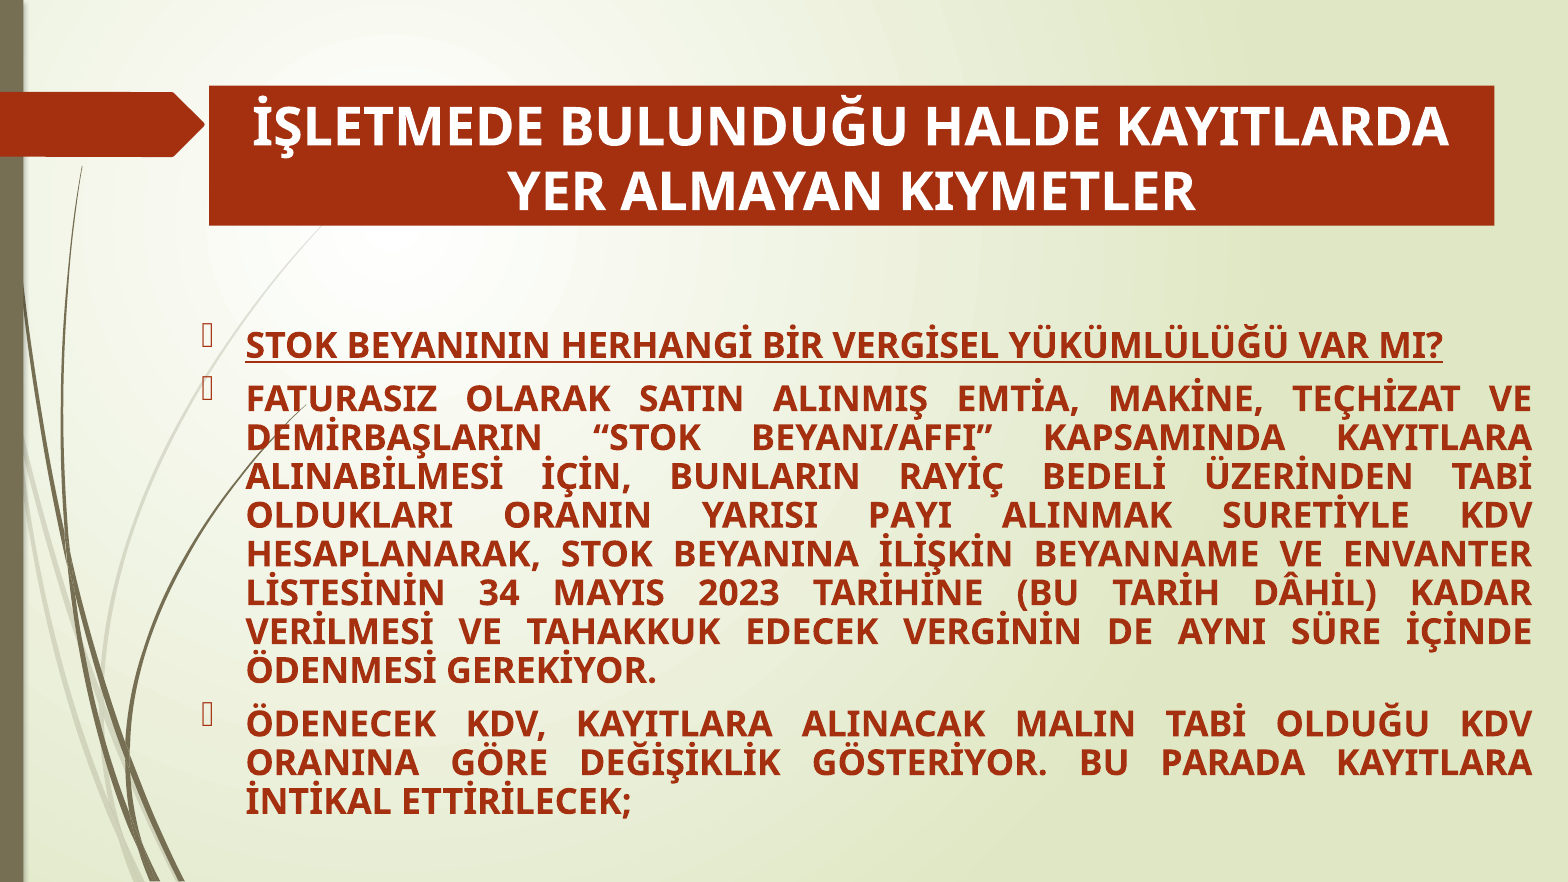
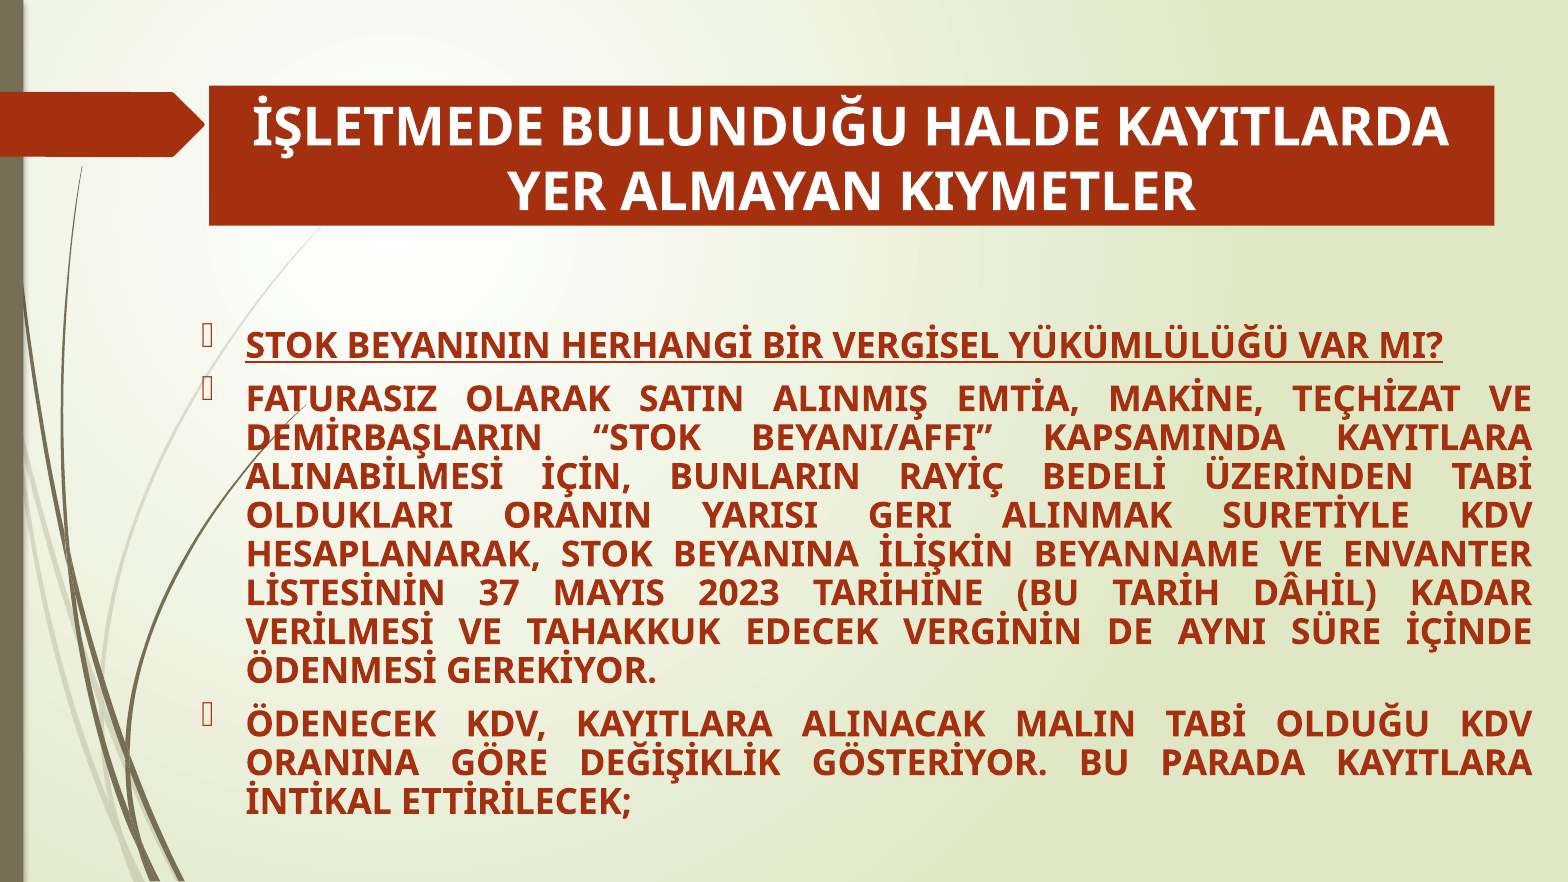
PAYI: PAYI -> GERI
34: 34 -> 37
